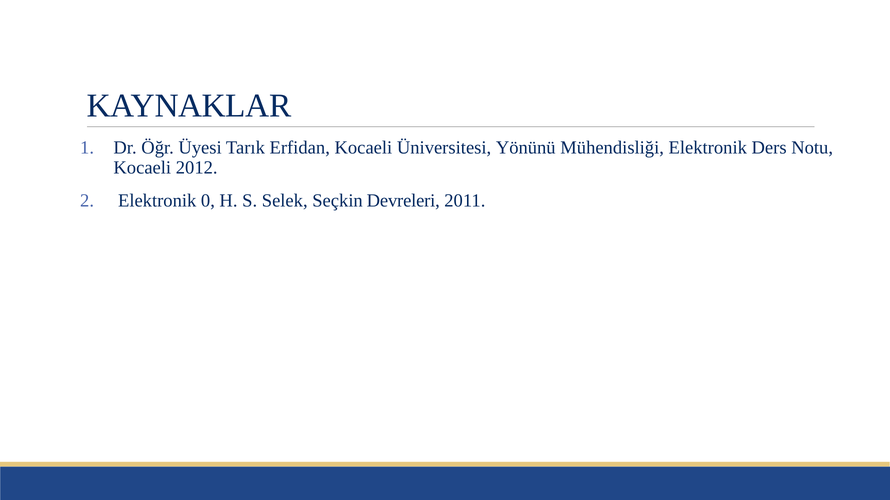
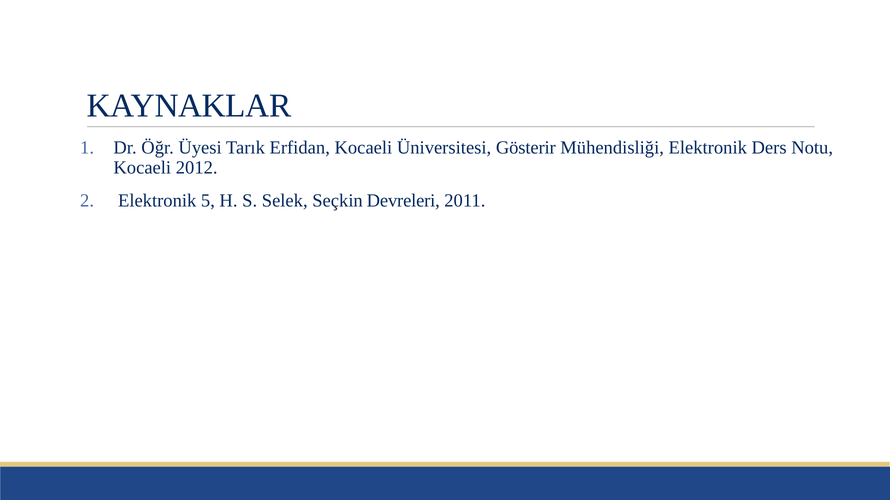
Yönünü: Yönünü -> Gösterir
0: 0 -> 5
